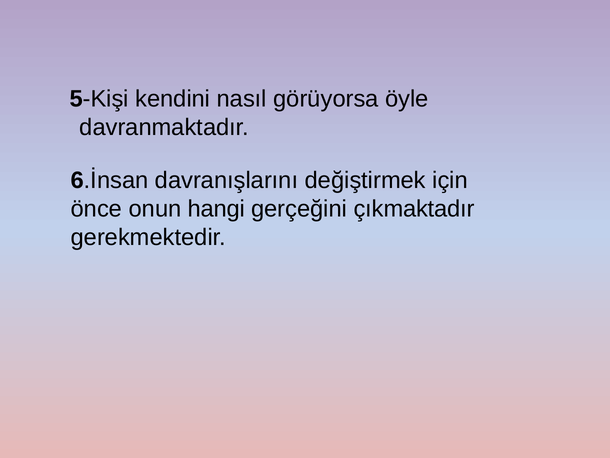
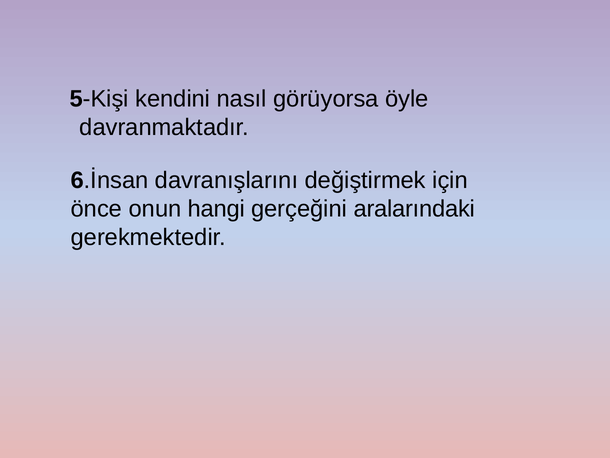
çıkmaktadır: çıkmaktadır -> aralarındaki
